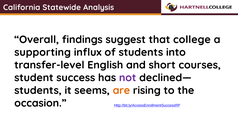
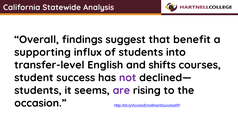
college: college -> benefit
short: short -> shifts
are colour: orange -> purple
